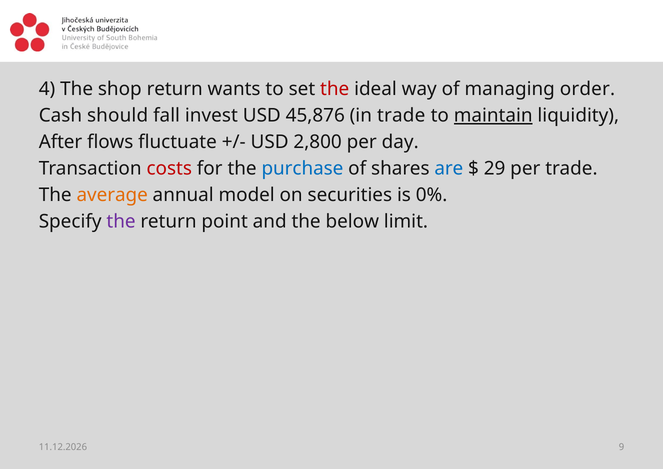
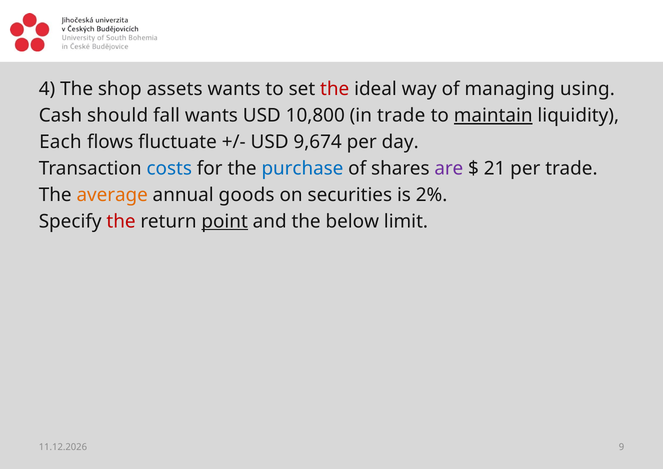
shop return: return -> assets
order: order -> using
fall invest: invest -> wants
45,876: 45,876 -> 10,800
After: After -> Each
2,800: 2,800 -> 9,674
costs colour: red -> blue
are colour: blue -> purple
29: 29 -> 21
model: model -> goods
0%: 0% -> 2%
the at (121, 221) colour: purple -> red
point underline: none -> present
